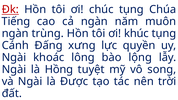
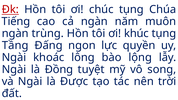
Cánh: Cánh -> Tầng
xưng: xưng -> ngọn
Hồng: Hồng -> Đồng
